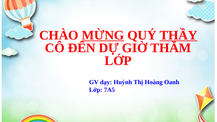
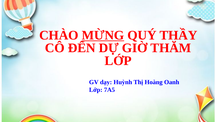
THẦY underline: present -> none
